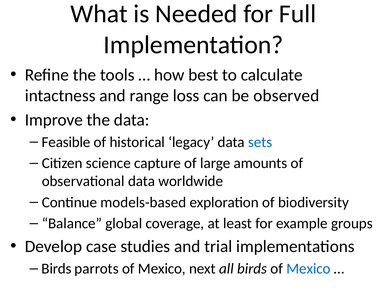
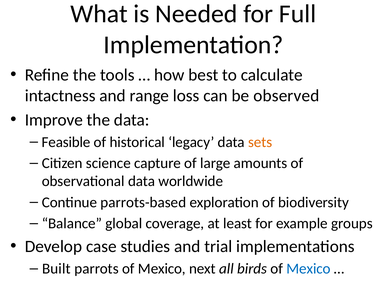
sets colour: blue -> orange
models-based: models-based -> parrots-based
Birds at (57, 268): Birds -> Built
